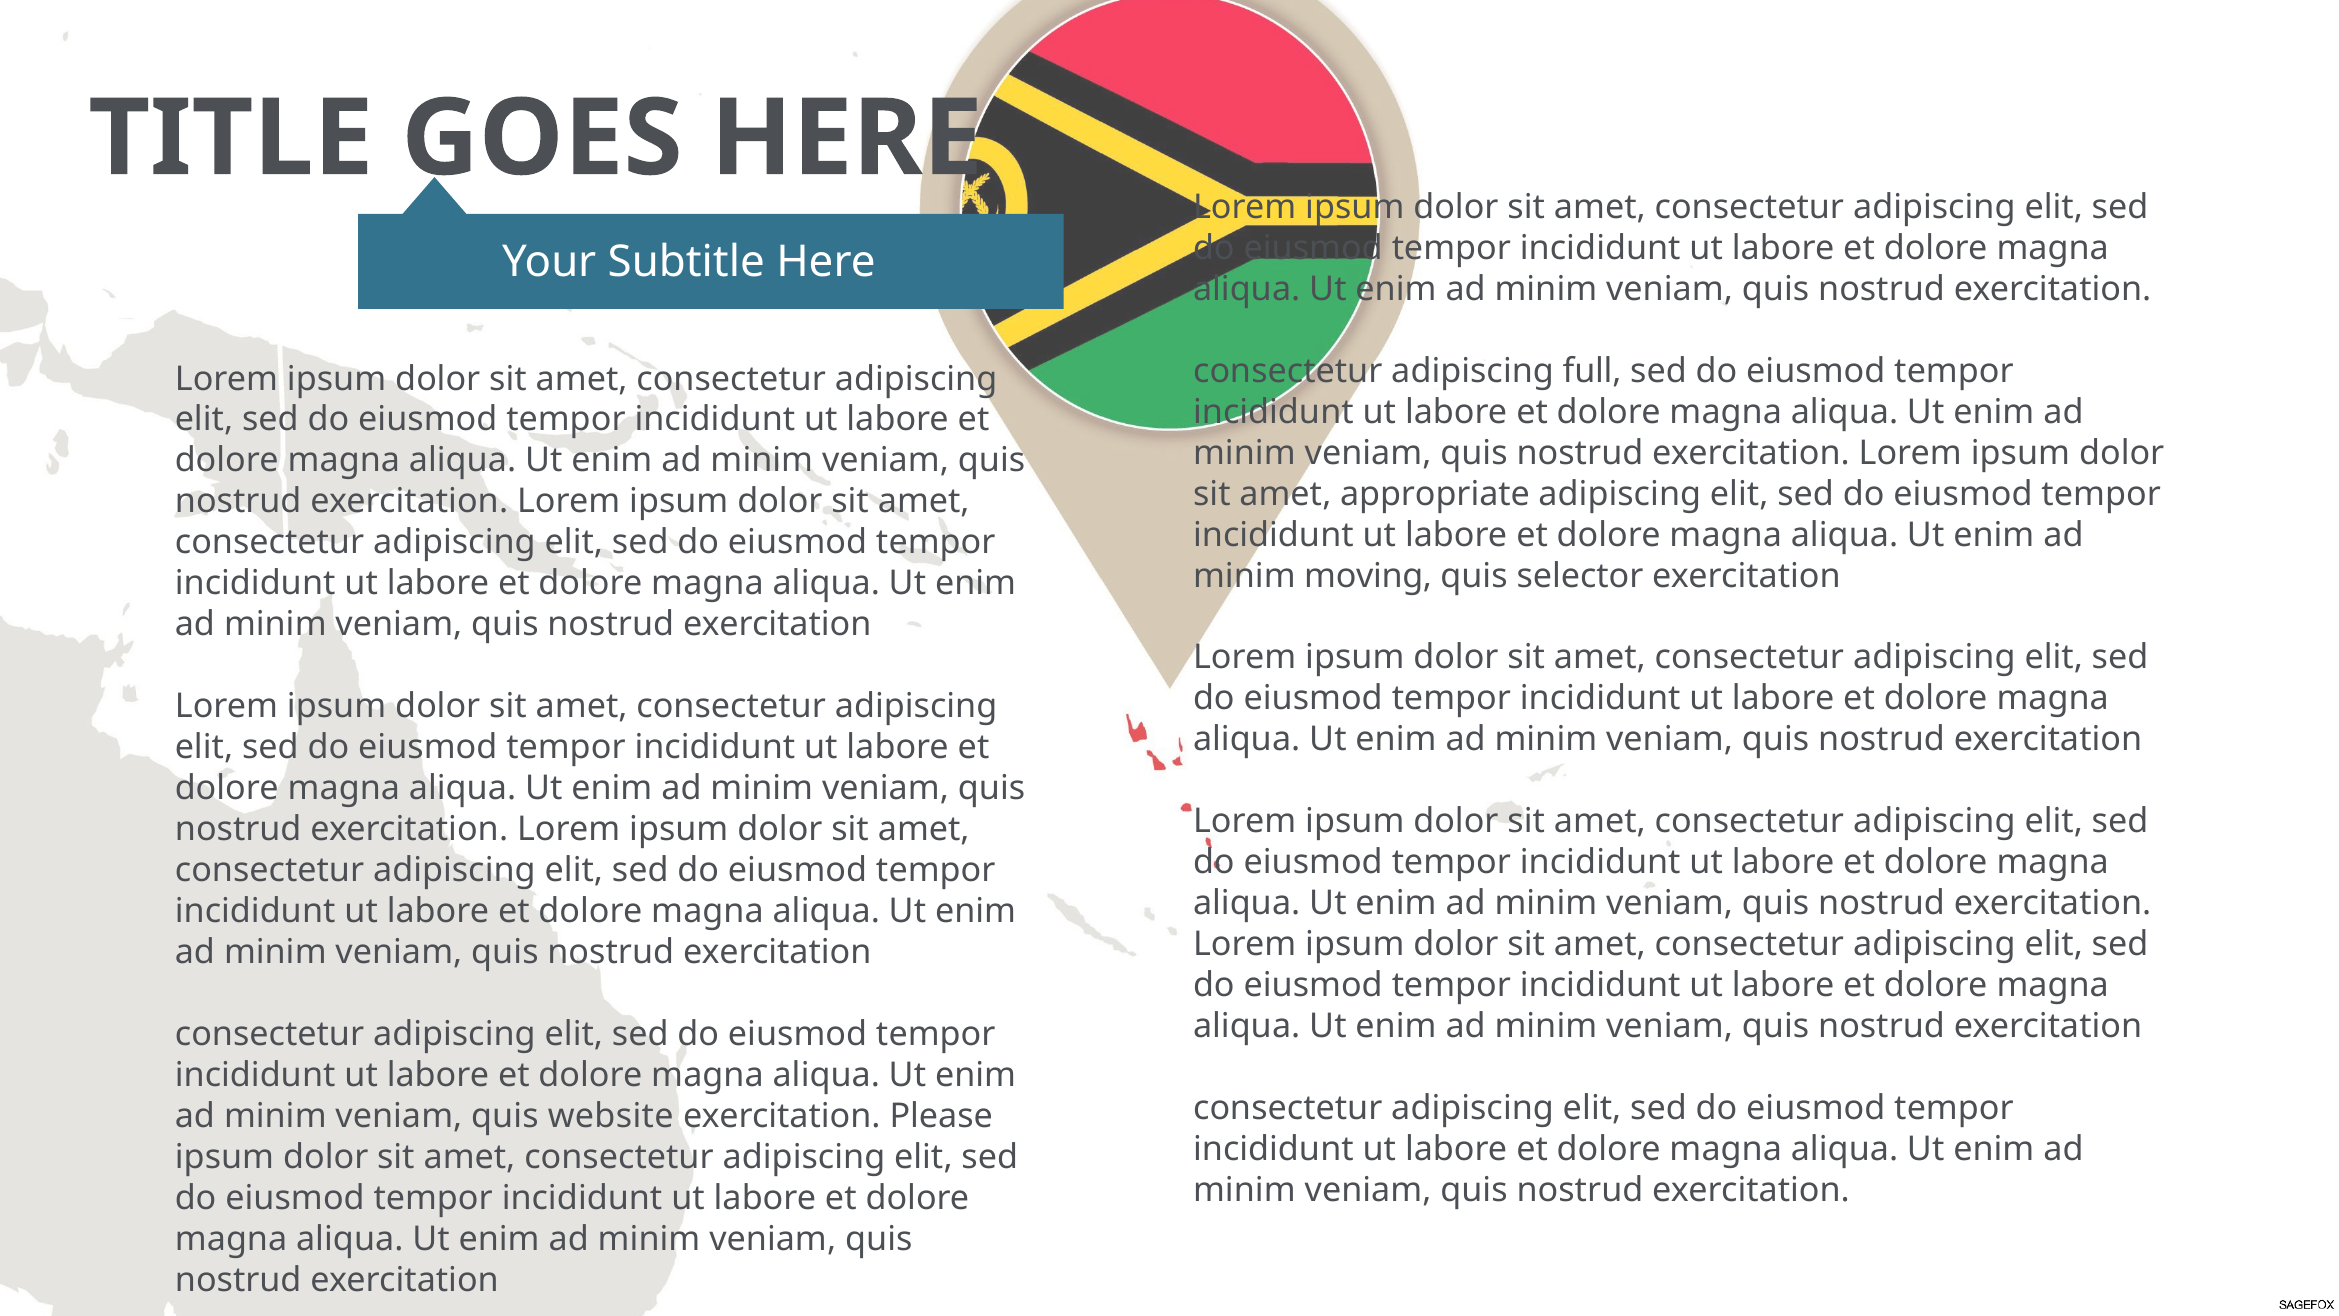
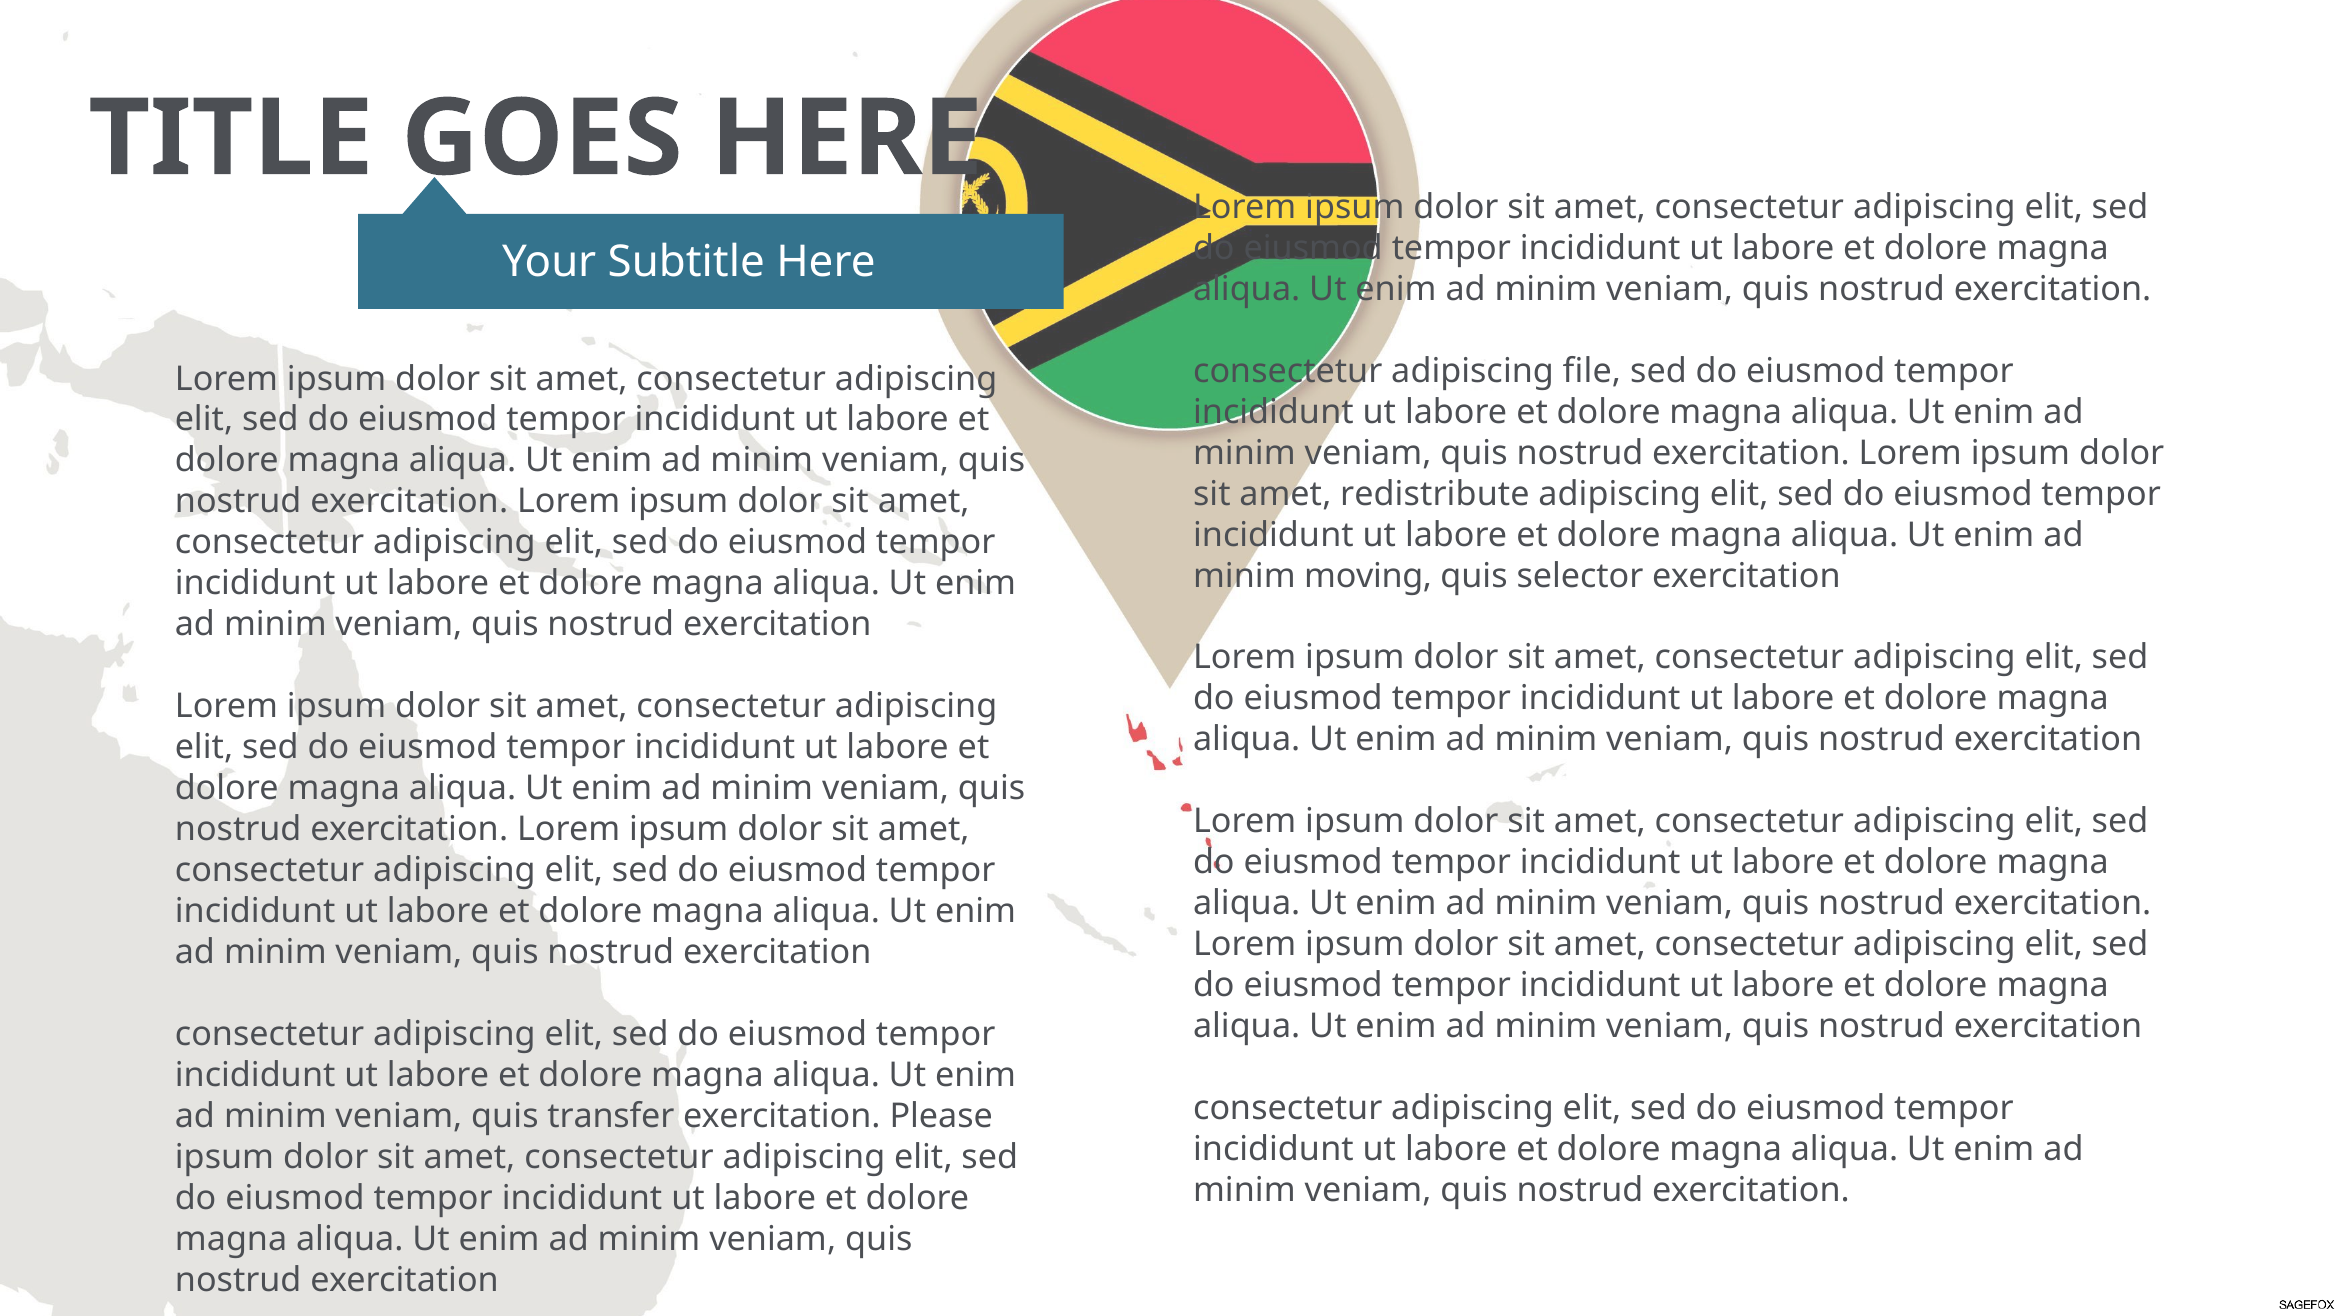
full: full -> file
appropriate: appropriate -> redistribute
website: website -> transfer
